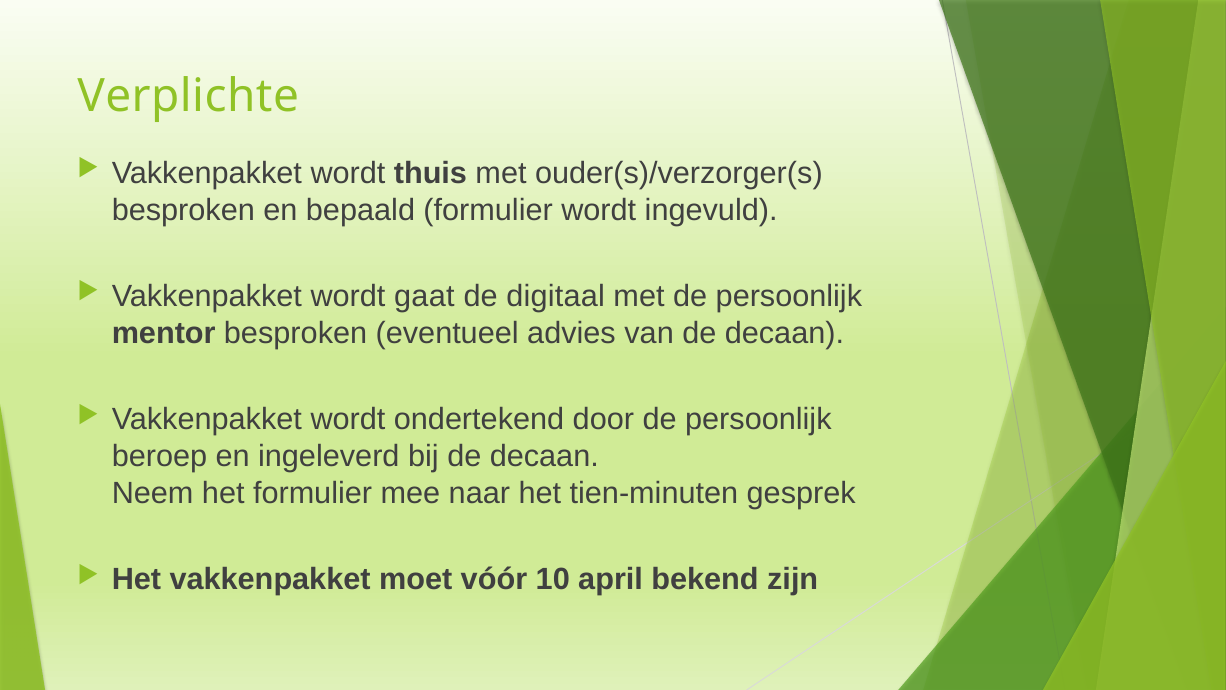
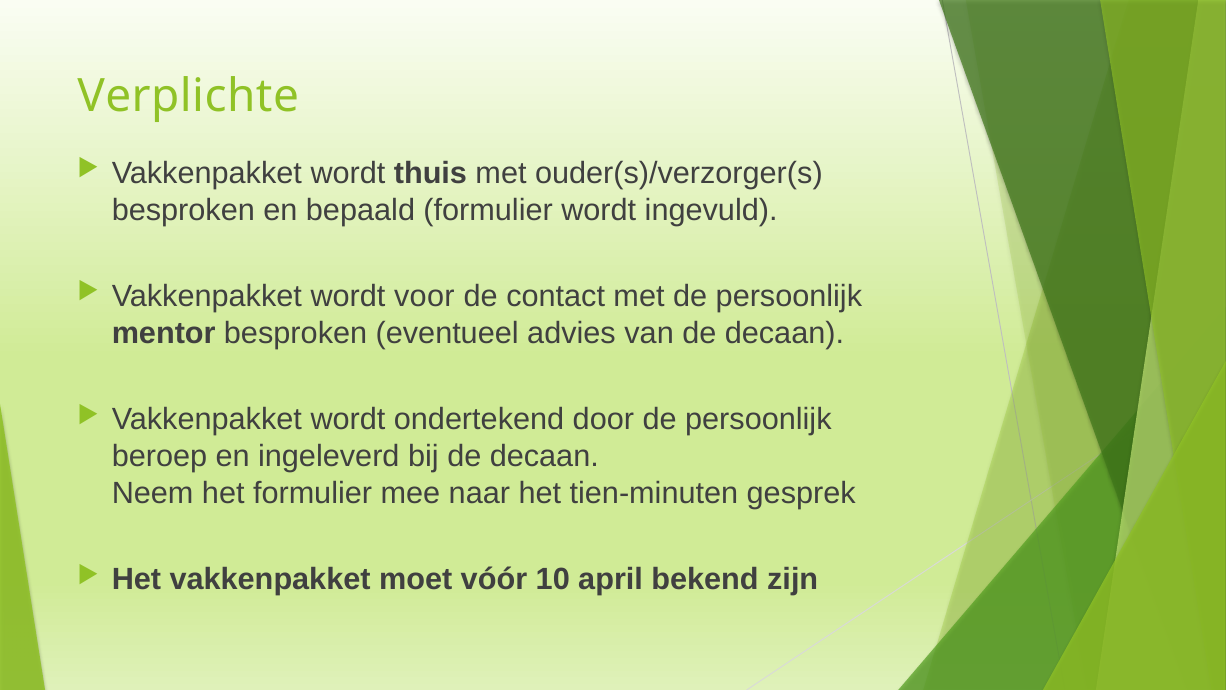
gaat: gaat -> voor
digitaal: digitaal -> contact
